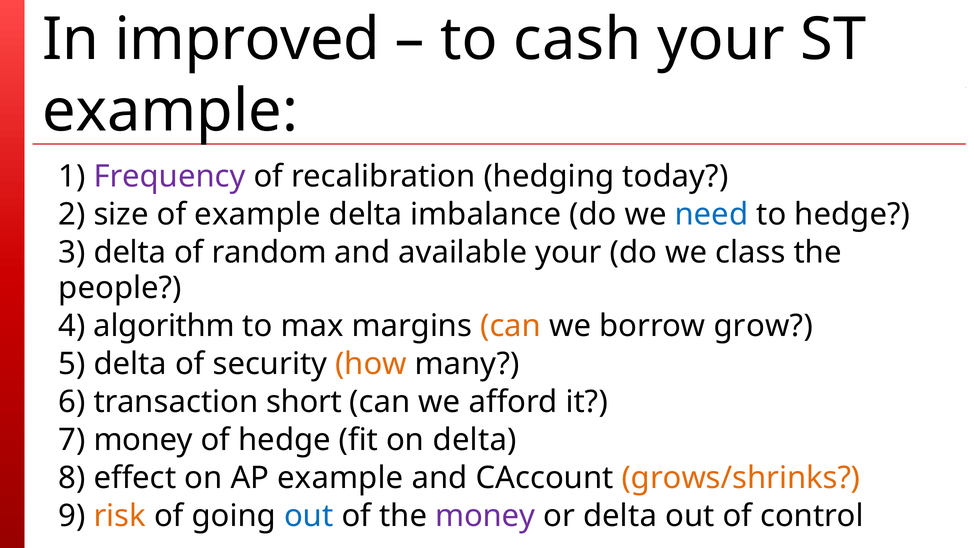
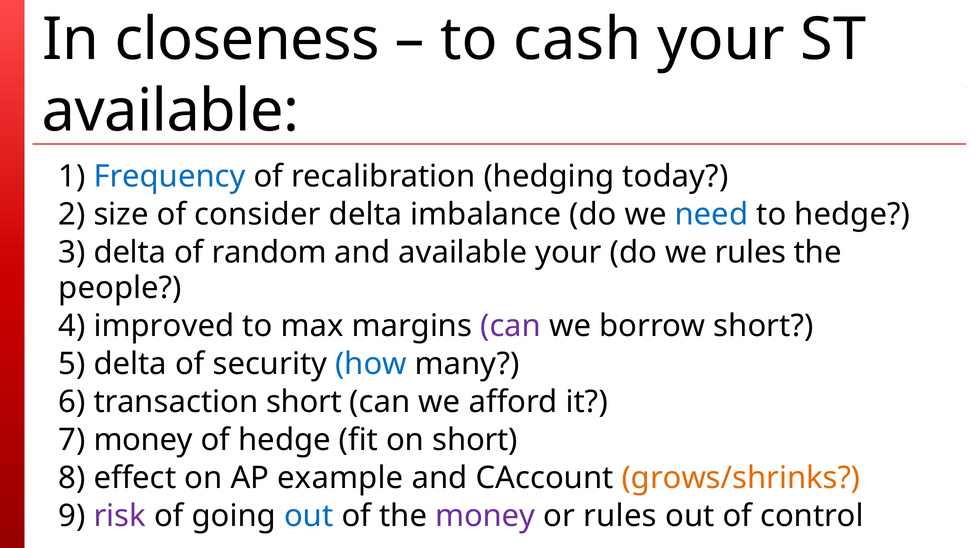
improved: improved -> closeness
example at (170, 111): example -> available
Frequency colour: purple -> blue
of example: example -> consider
we class: class -> rules
algorithm: algorithm -> improved
can at (511, 326) colour: orange -> purple
borrow grow: grow -> short
how colour: orange -> blue
on delta: delta -> short
risk colour: orange -> purple
or delta: delta -> rules
